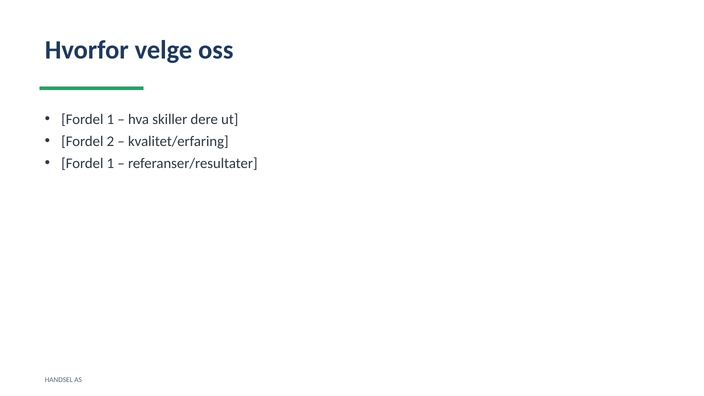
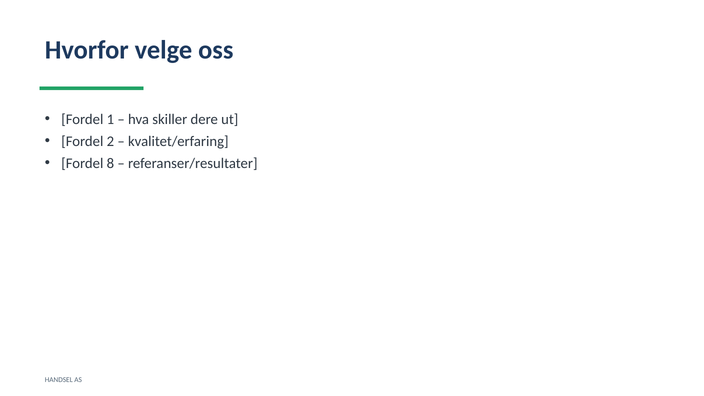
1 at (110, 163): 1 -> 8
